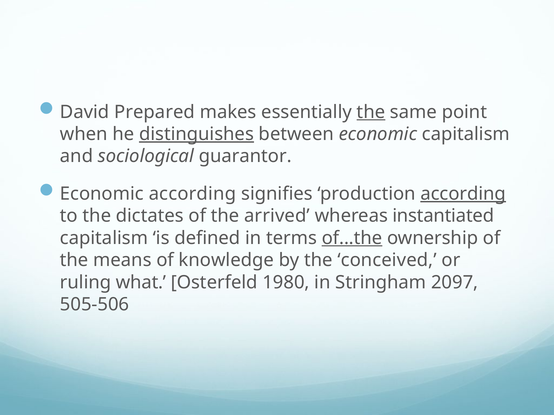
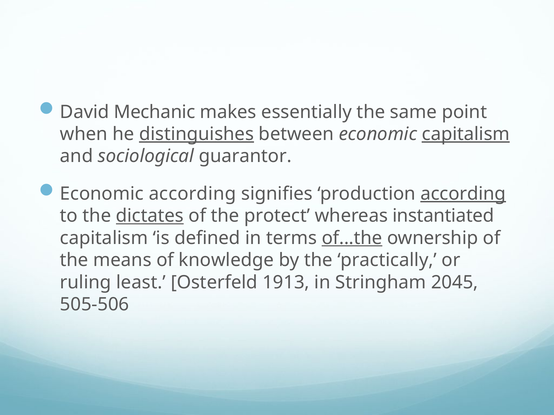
Prepared: Prepared -> Mechanic
the at (371, 112) underline: present -> none
capitalism at (466, 134) underline: none -> present
dictates underline: none -> present
arrived: arrived -> protect
conceived: conceived -> practically
what: what -> least
1980: 1980 -> 1913
2097: 2097 -> 2045
